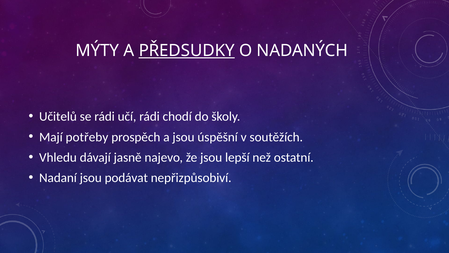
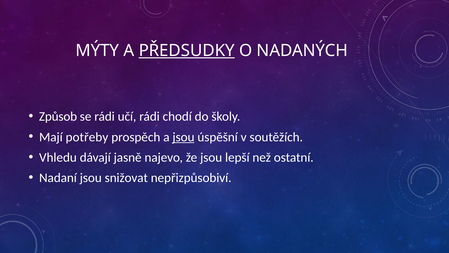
Učitelů: Učitelů -> Způsob
jsou at (183, 137) underline: none -> present
podávat: podávat -> snižovat
